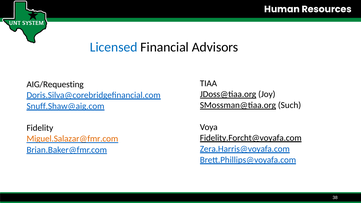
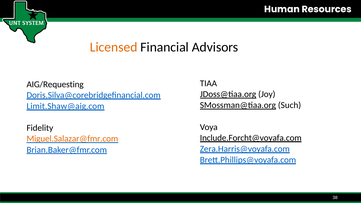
Licensed colour: blue -> orange
Snuff.Shaw@aig.com: Snuff.Shaw@aig.com -> Limit.Shaw@aig.com
Fidelity.Forcht@voyafa.com: Fidelity.Forcht@voyafa.com -> Include.Forcht@voyafa.com
